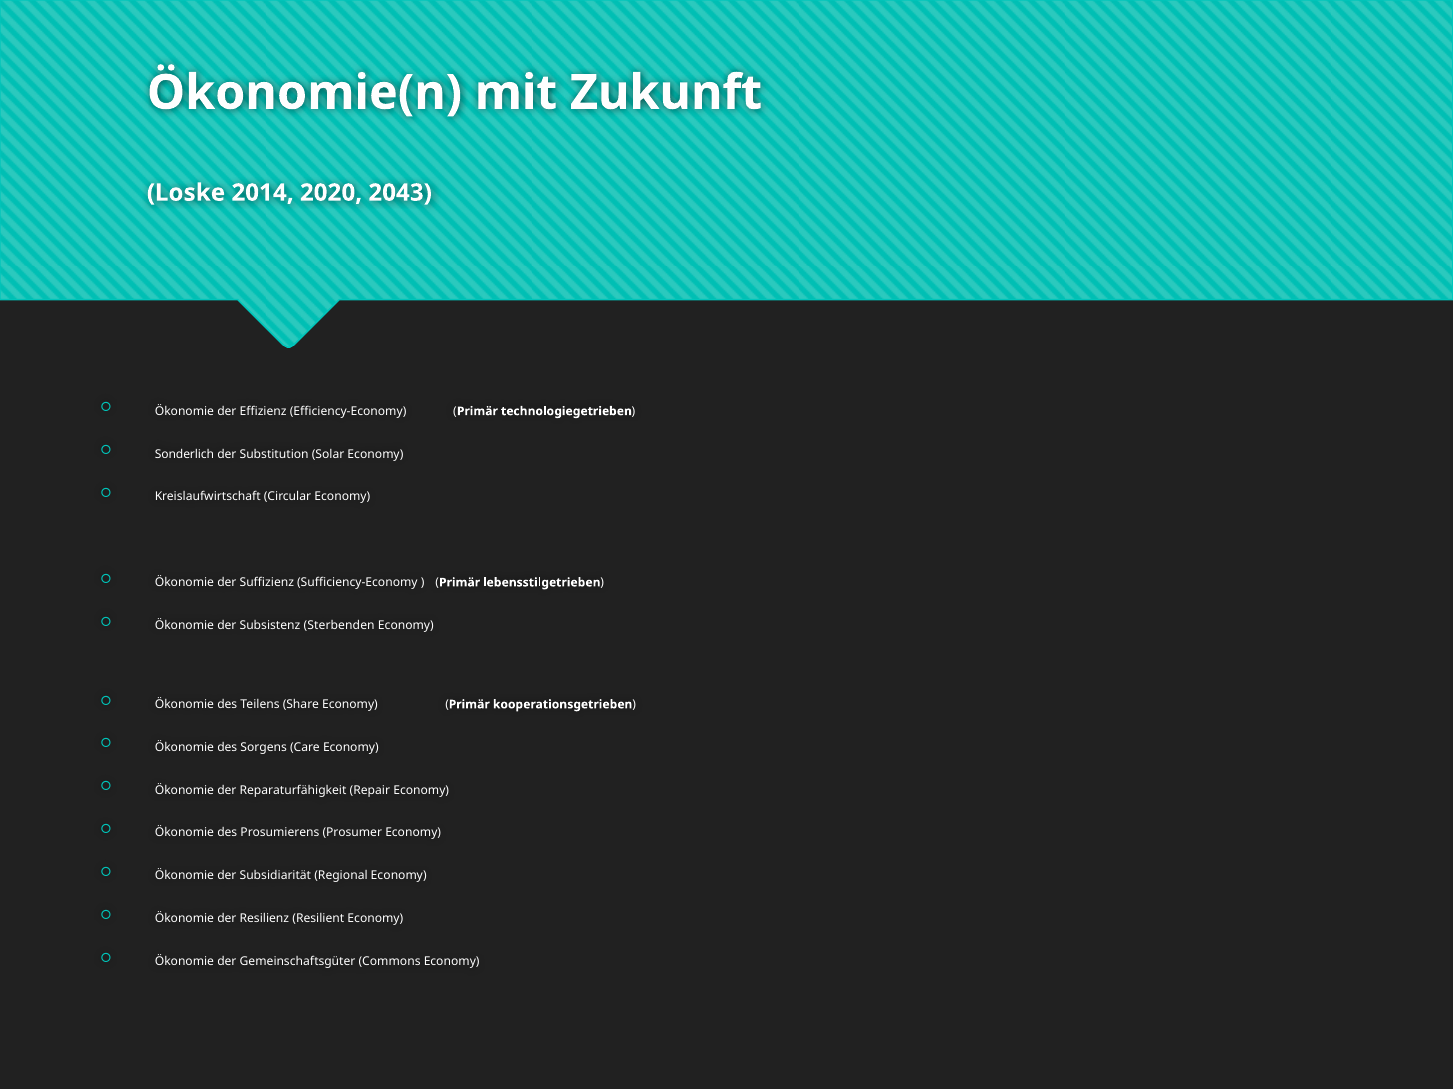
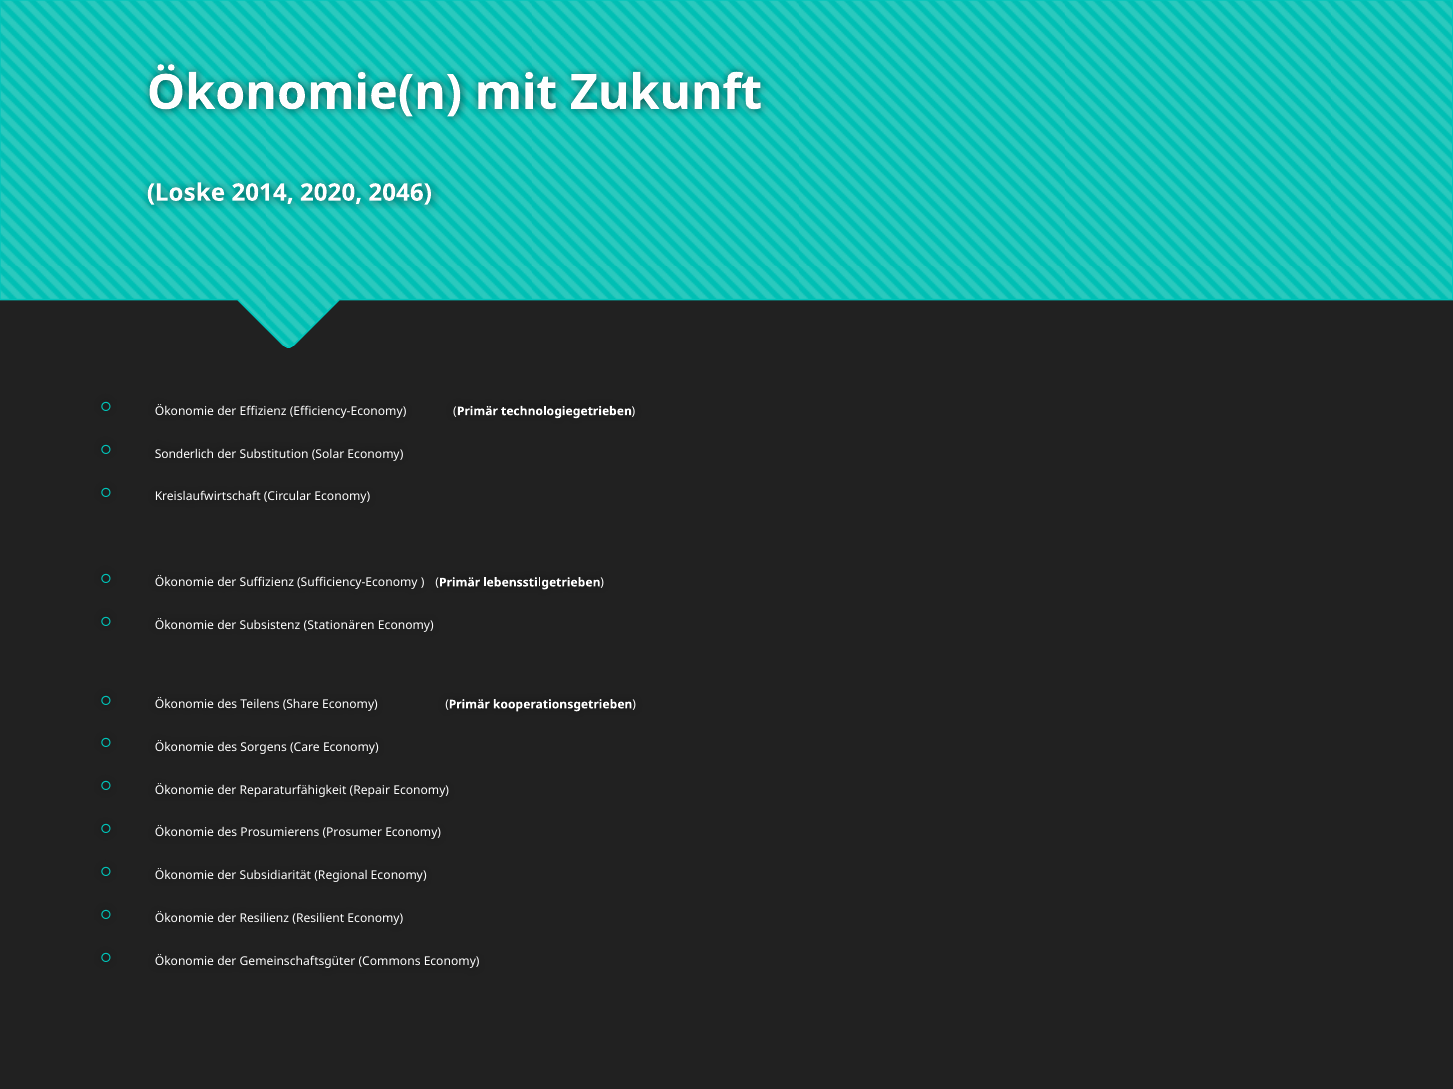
2043: 2043 -> 2046
Sterbenden: Sterbenden -> Stationären
